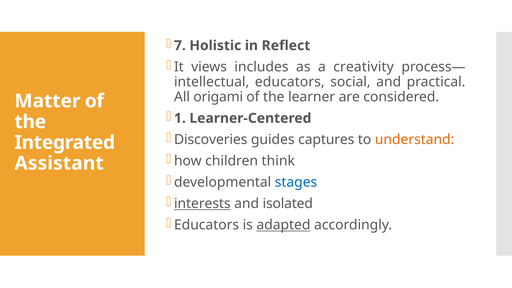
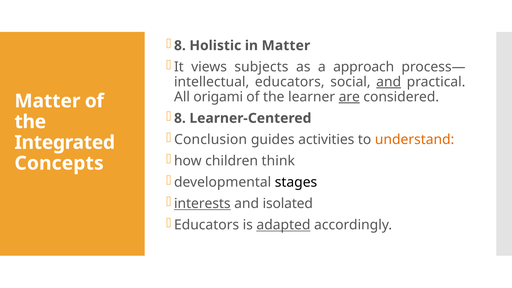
7 at (180, 46): 7 -> 8
in Reflect: Reflect -> Matter
includes: includes -> subjects
creativity: creativity -> approach
and at (389, 82) underline: none -> present
are underline: none -> present
1 at (180, 118): 1 -> 8
Discoveries: Discoveries -> Conclusion
captures: captures -> activities
Assistant: Assistant -> Concepts
stages colour: blue -> black
